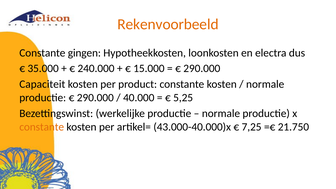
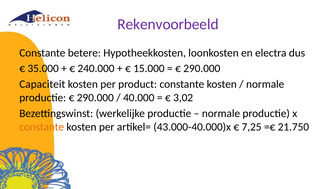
Rekenvoorbeeld colour: orange -> purple
gingen: gingen -> betere
5,25: 5,25 -> 3,02
